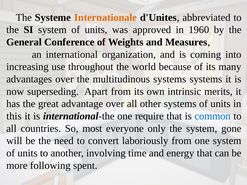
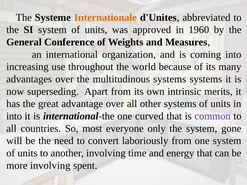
this at (14, 116): this -> into
require: require -> curved
common colour: blue -> purple
more following: following -> involving
